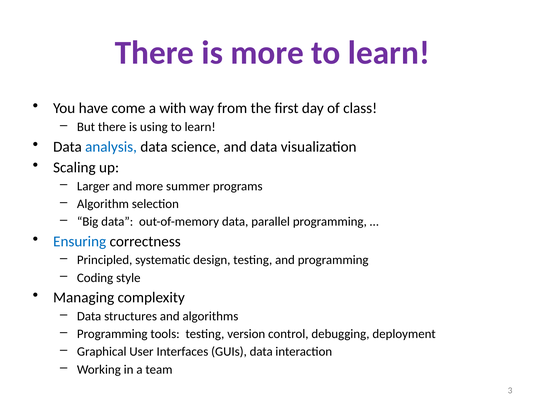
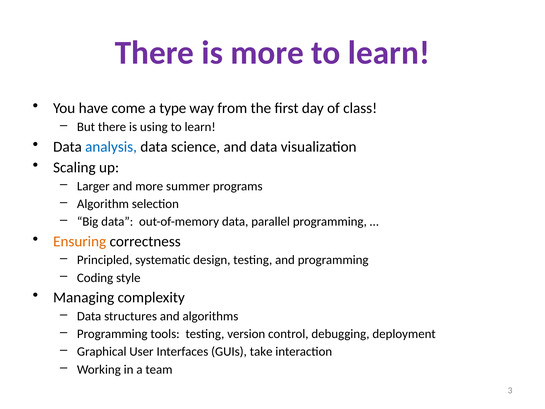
with: with -> type
Ensuring colour: blue -> orange
GUIs data: data -> take
